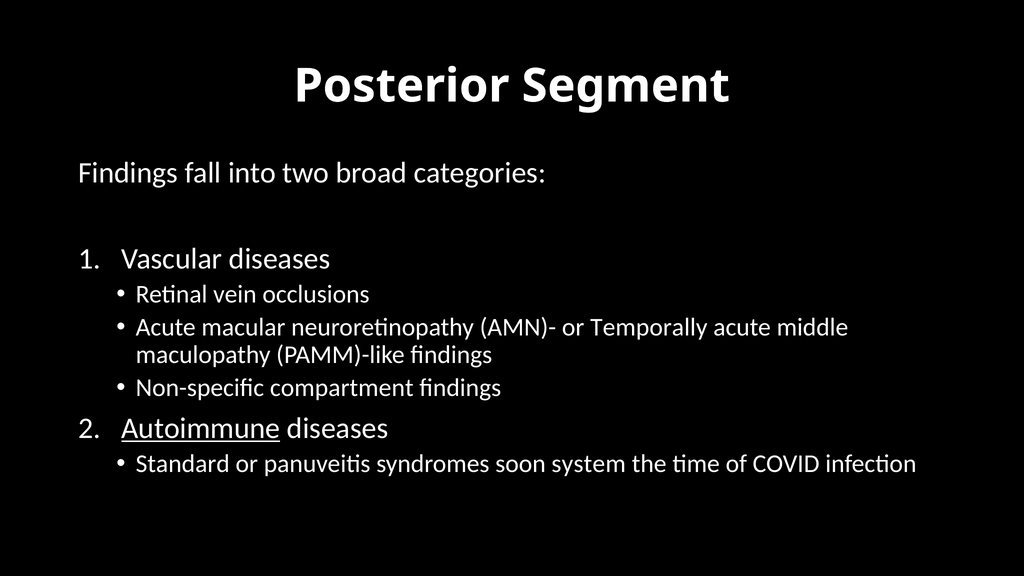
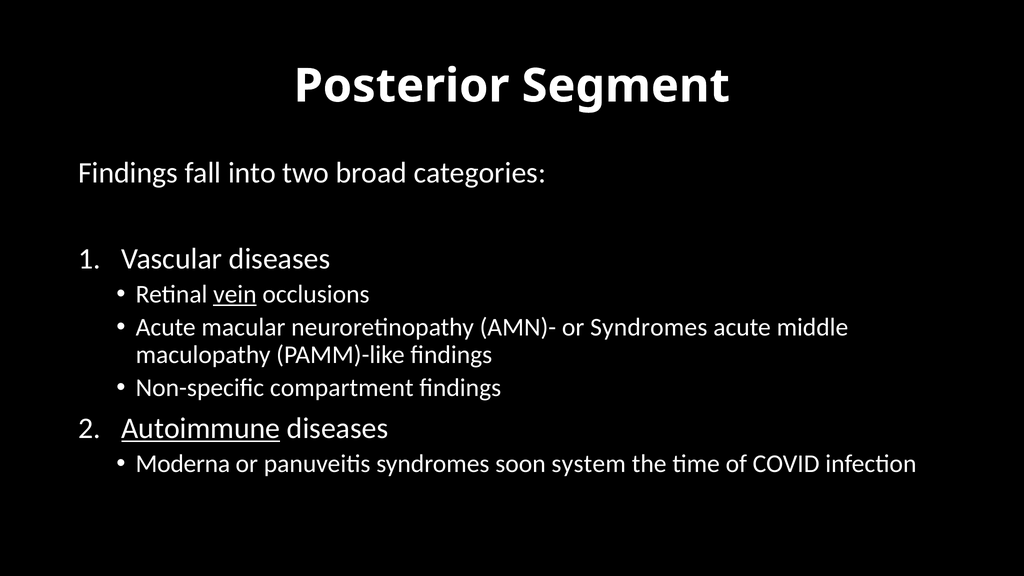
vein underline: none -> present
or Temporally: Temporally -> Syndromes
Standard: Standard -> Moderna
